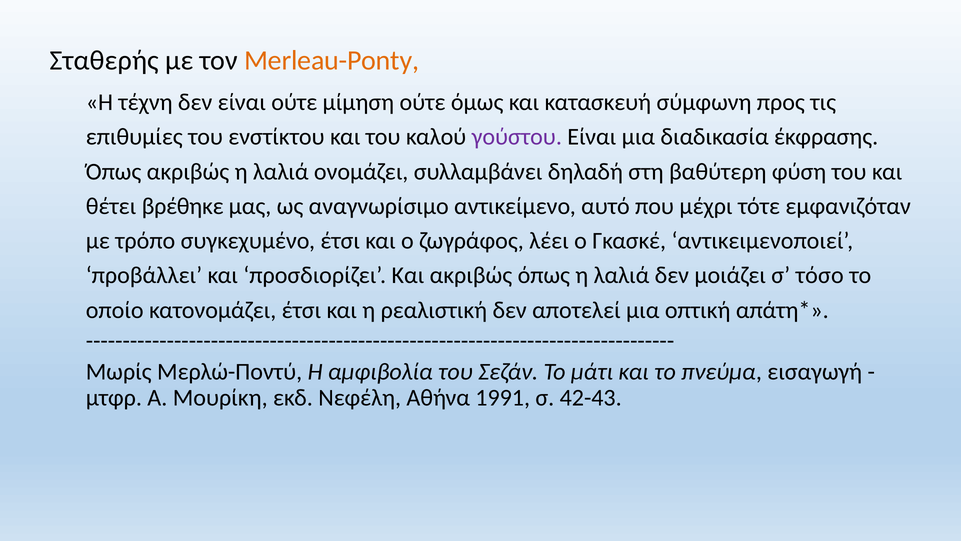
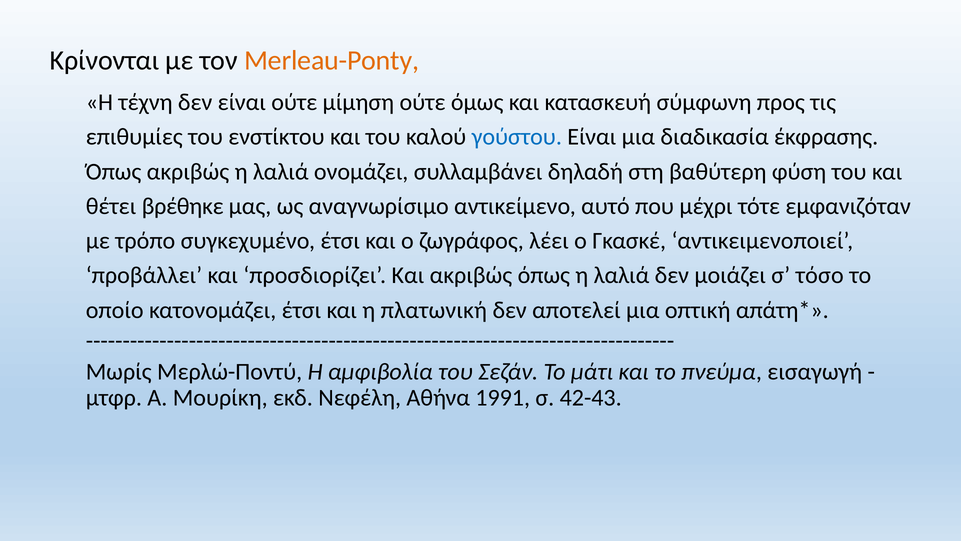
Σταθερής: Σταθερής -> Κρίνονται
γούστου colour: purple -> blue
ρεαλιστική: ρεαλιστική -> πλατωνική
